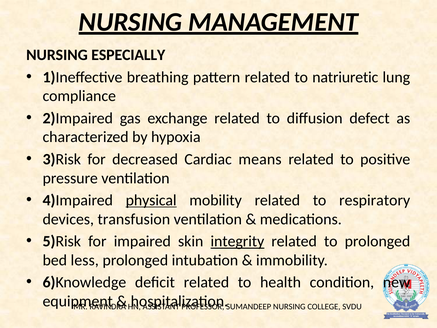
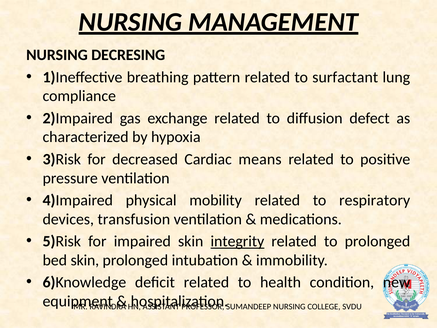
ESPECIALLY: ESPECIALLY -> DECRESING
natriuretic: natriuretic -> surfactant
physical underline: present -> none
bed less: less -> skin
